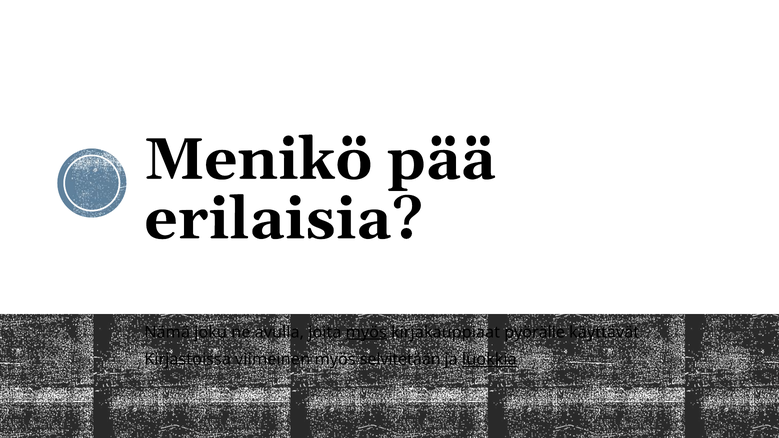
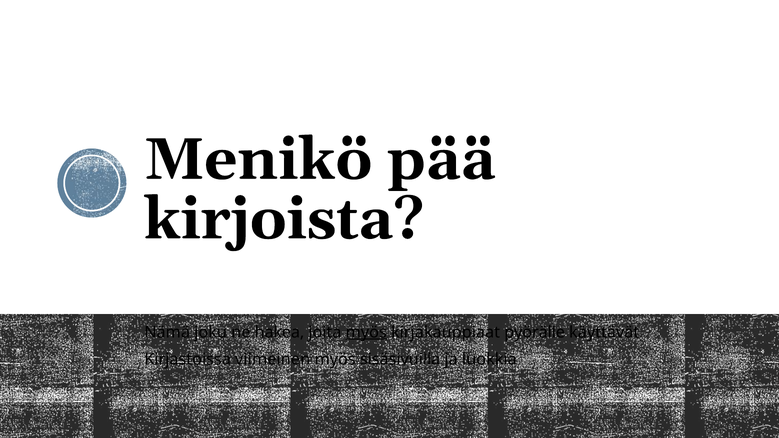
erilaisia: erilaisia -> kirjoista
avulla: avulla -> hakea
selvitetään: selvitetään -> sisäsivuilla
luokkia underline: present -> none
